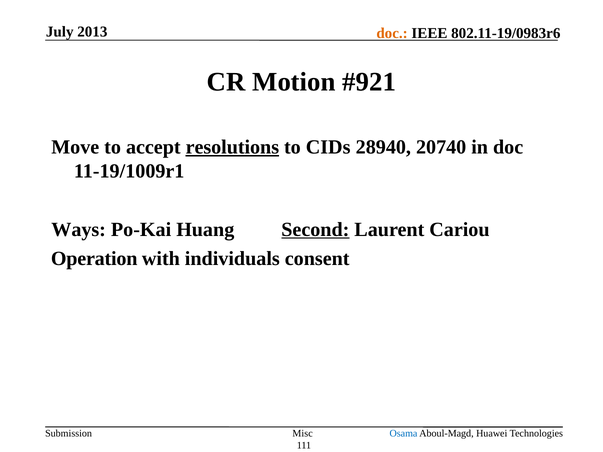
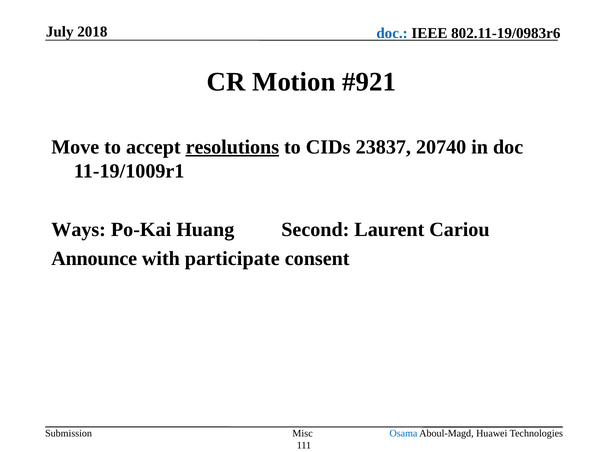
2013: 2013 -> 2018
doc at (392, 34) colour: orange -> blue
28940: 28940 -> 23837
Second underline: present -> none
Operation: Operation -> Announce
individuals: individuals -> participate
